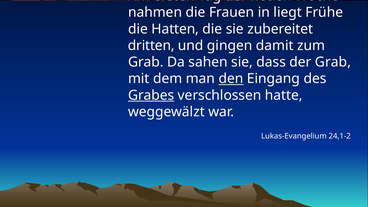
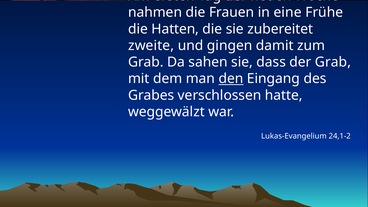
liegt: liegt -> eine
dritten: dritten -> zweite
Grabes underline: present -> none
